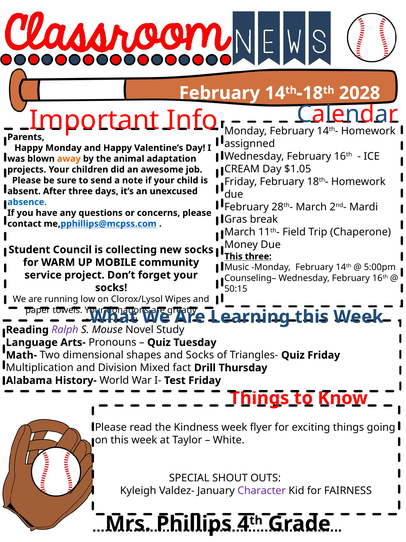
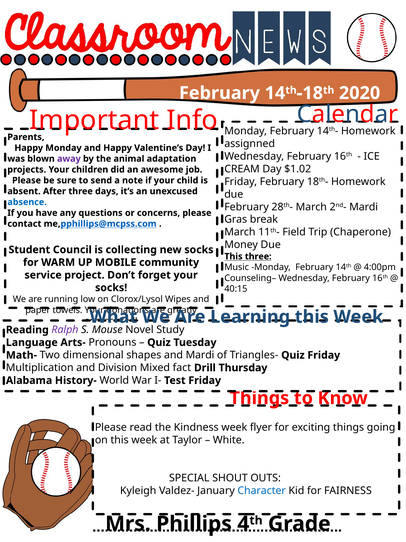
2028: 2028 -> 2020
away colour: orange -> purple
$1.05: $1.05 -> $1.02
5:00pm: 5:00pm -> 4:00pm
50:15: 50:15 -> 40:15
and Socks: Socks -> Mardi
Character colour: purple -> blue
